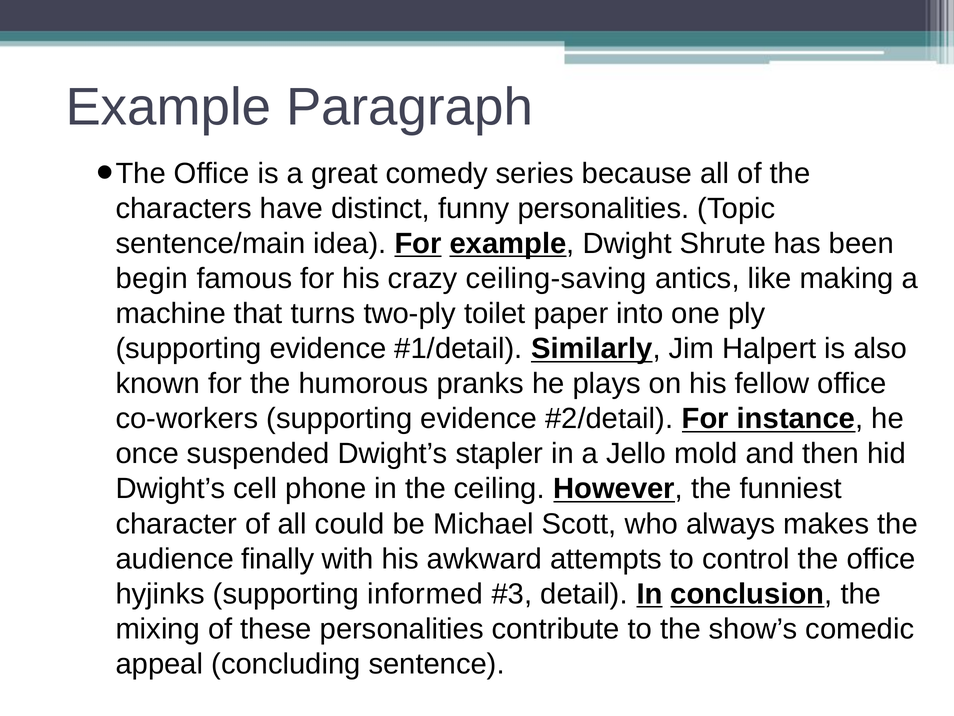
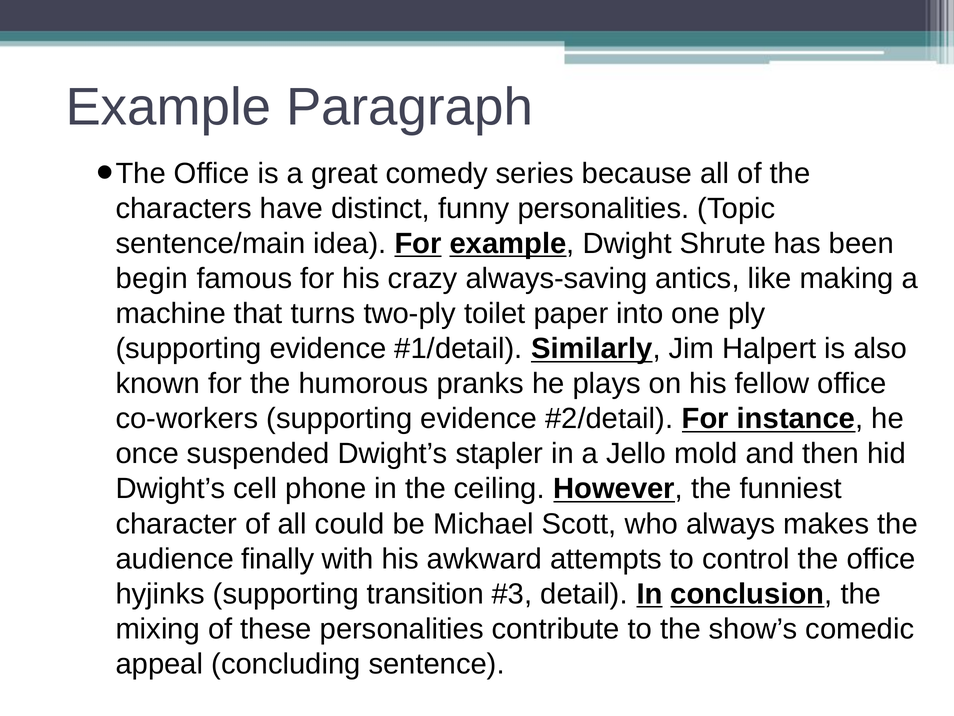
ceiling-saving: ceiling-saving -> always-saving
informed: informed -> transition
